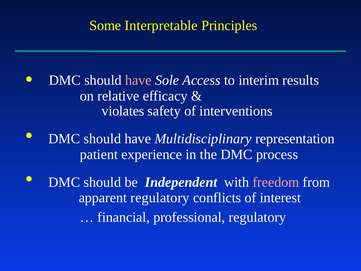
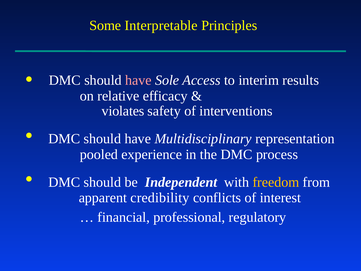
patient: patient -> pooled
freedom colour: pink -> yellow
apparent regulatory: regulatory -> credibility
